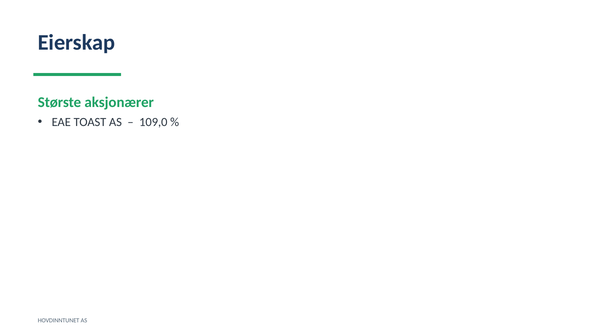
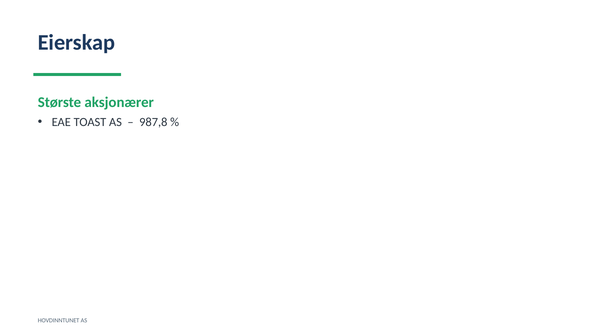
109,0: 109,0 -> 987,8
